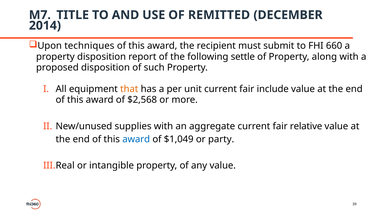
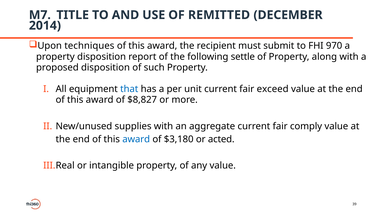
660: 660 -> 970
that colour: orange -> blue
include: include -> exceed
$2,568: $2,568 -> $8,827
relative: relative -> comply
$1,049: $1,049 -> $3,180
party: party -> acted
